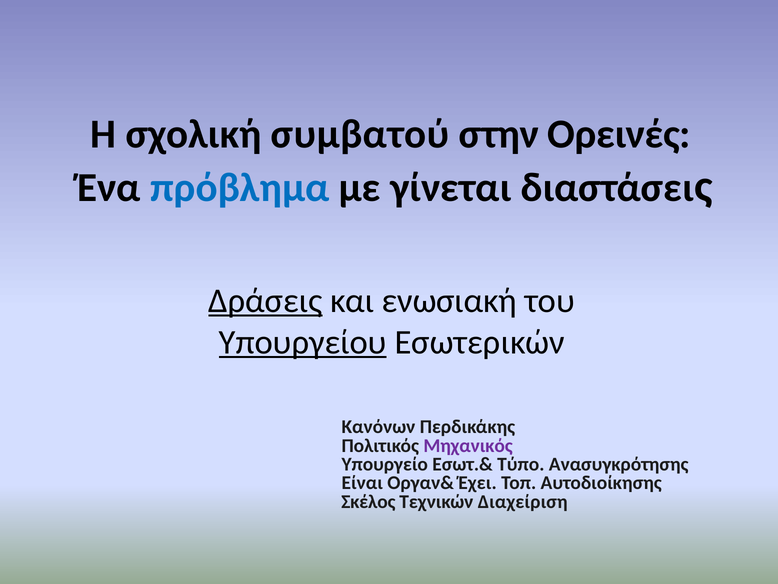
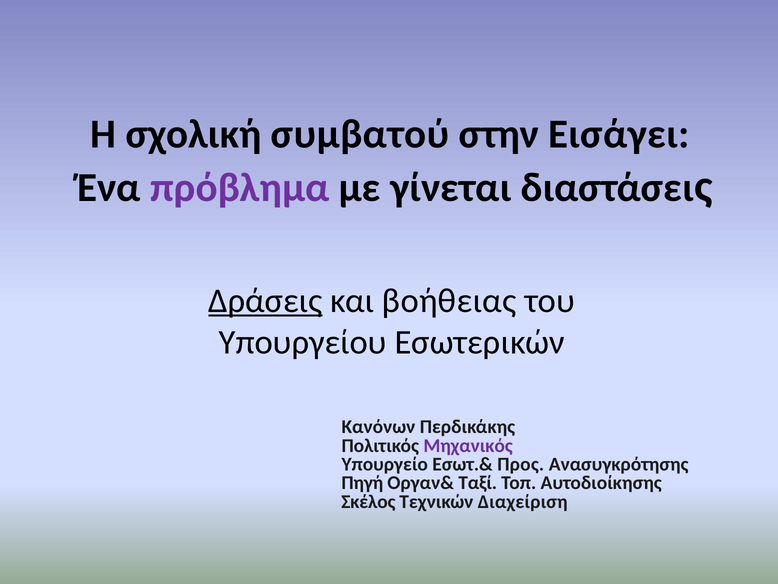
Ορεινές: Ορεινές -> Εισάγει
πρόβλημα colour: blue -> purple
ενωσιακή: ενωσιακή -> βοήθειας
Υπουργείου underline: present -> none
Τύπο: Τύπο -> Προς
Είναι: Είναι -> Πηγή
Έχει: Έχει -> Ταξί
